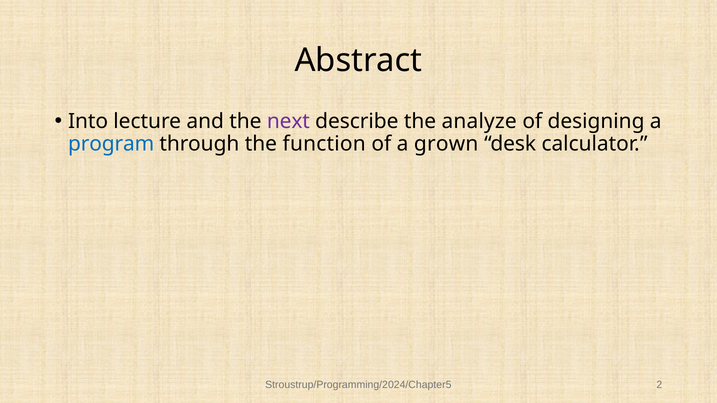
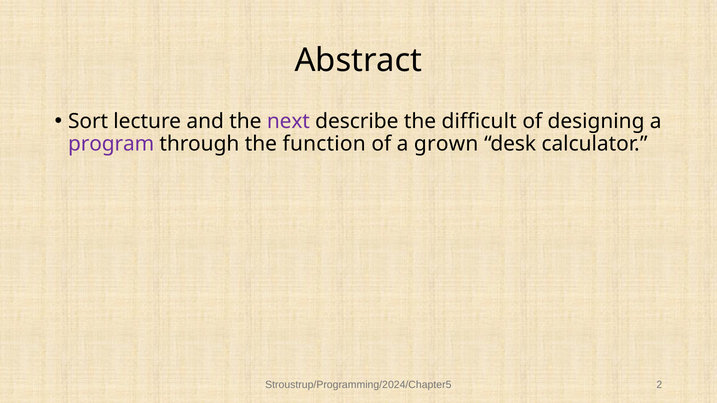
Into: Into -> Sort
analyze: analyze -> difficult
program colour: blue -> purple
